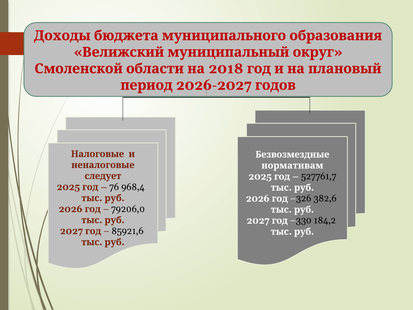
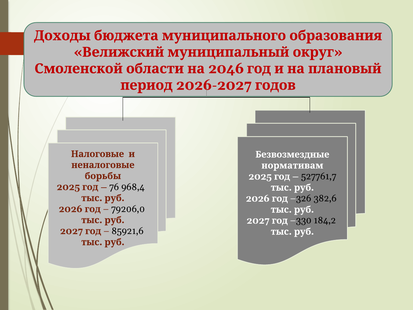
2018: 2018 -> 2046
следует: следует -> борьбы
